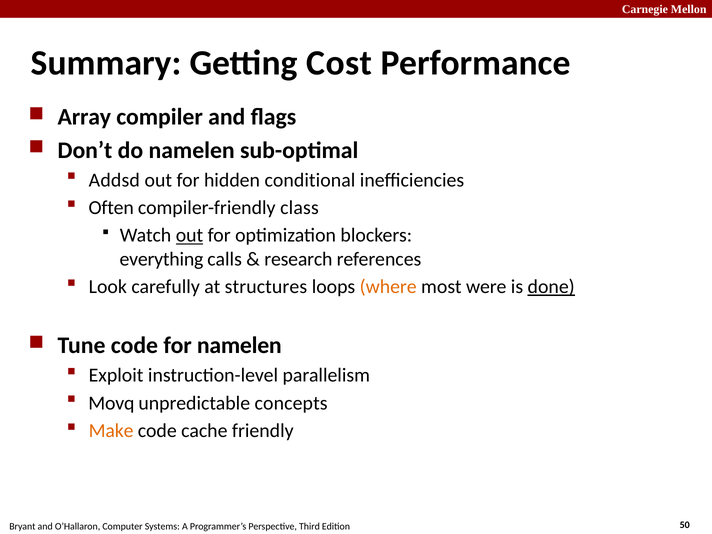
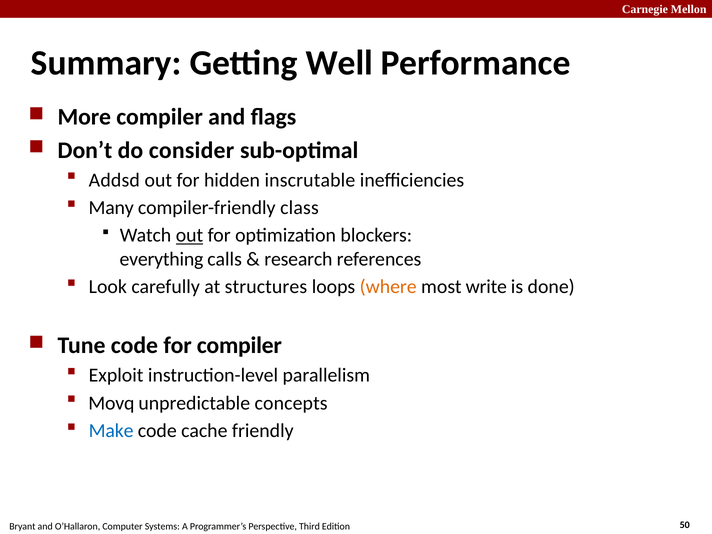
Cost: Cost -> Well
Array: Array -> More
do namelen: namelen -> consider
conditional: conditional -> inscrutable
Often: Often -> Many
were: were -> write
done underline: present -> none
for namelen: namelen -> compiler
Make colour: orange -> blue
